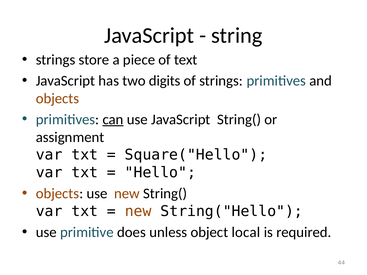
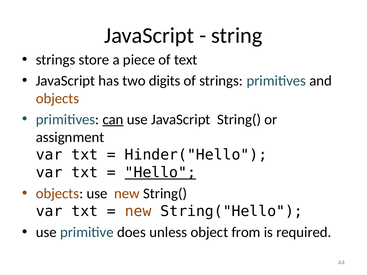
Square("Hello: Square("Hello -> Hinder("Hello
Hello underline: none -> present
local: local -> from
